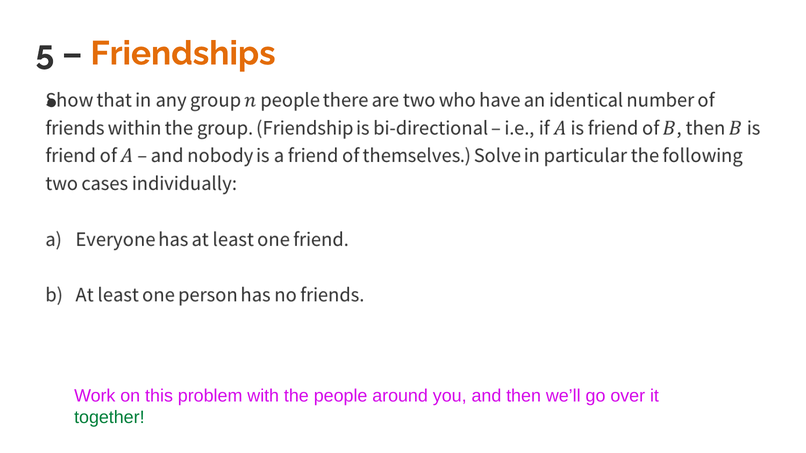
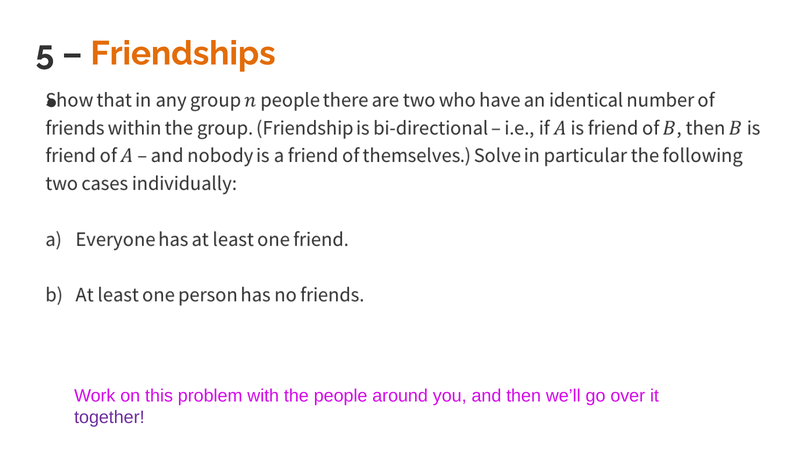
together colour: green -> purple
